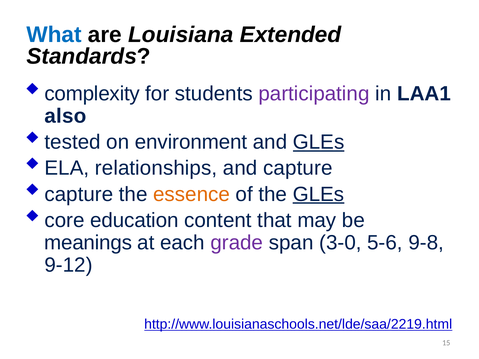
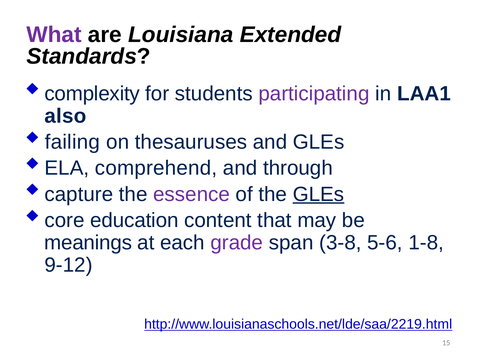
What colour: blue -> purple
tested: tested -> failing
environment: environment -> thesauruses
GLEs at (319, 142) underline: present -> none
relationships: relationships -> comprehend
and capture: capture -> through
essence colour: orange -> purple
3-0: 3-0 -> 3-8
9-8: 9-8 -> 1-8
